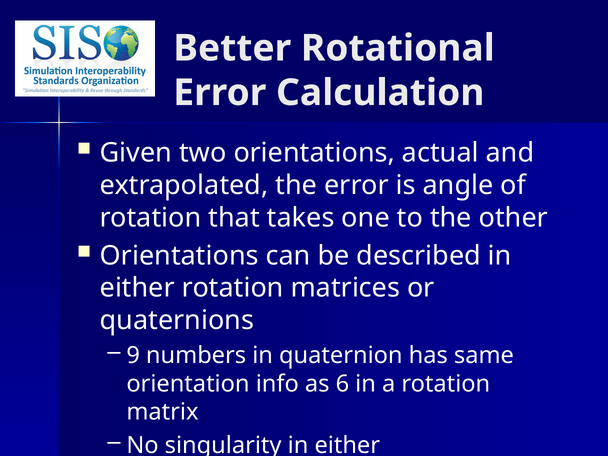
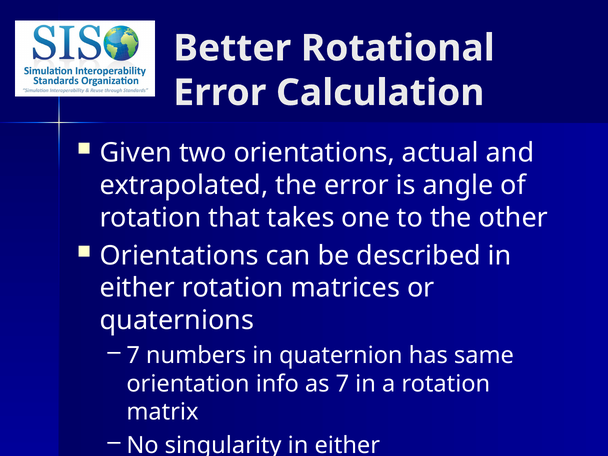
9 at (133, 355): 9 -> 7
as 6: 6 -> 7
